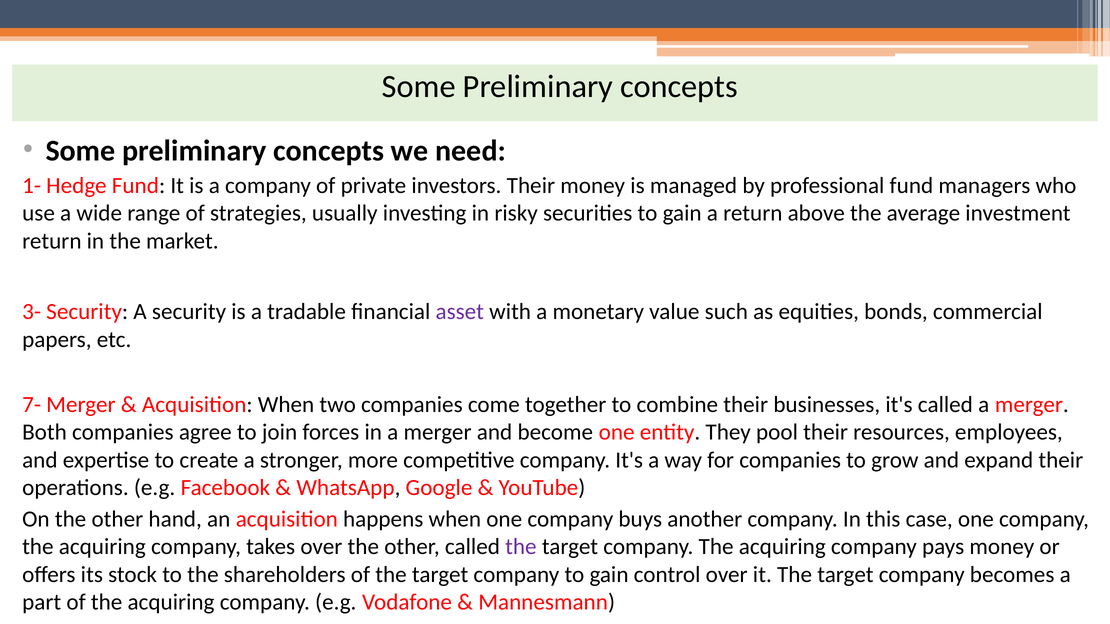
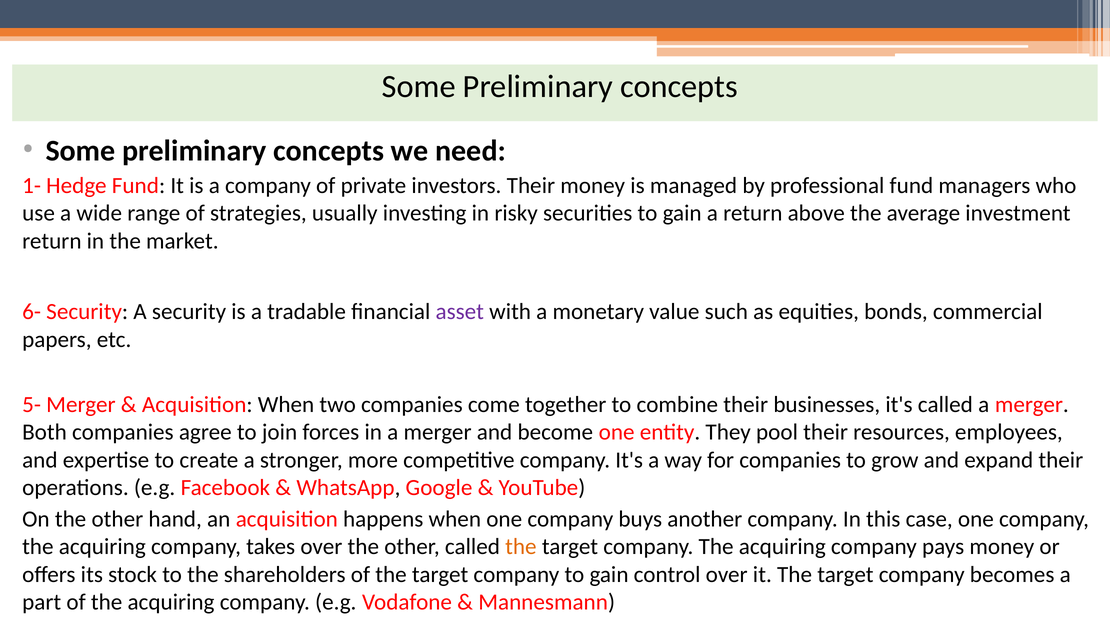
3-: 3- -> 6-
7-: 7- -> 5-
the at (521, 547) colour: purple -> orange
